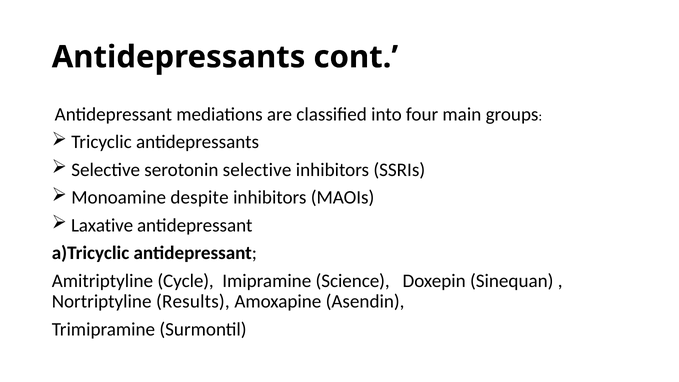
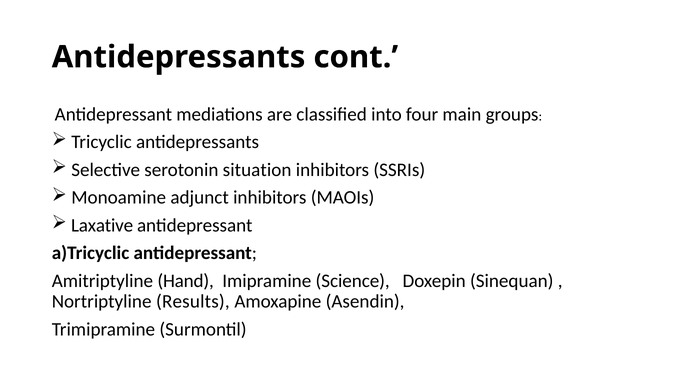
serotonin selective: selective -> situation
despite: despite -> adjunct
Cycle: Cycle -> Hand
